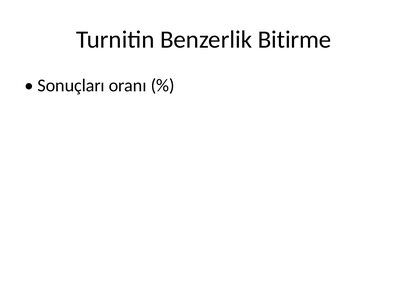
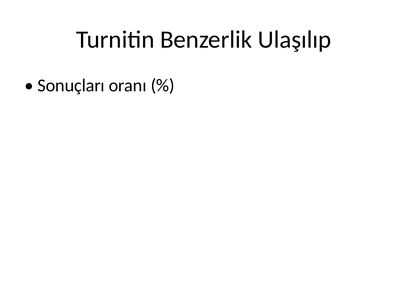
Bitirme: Bitirme -> Ulaşılıp
